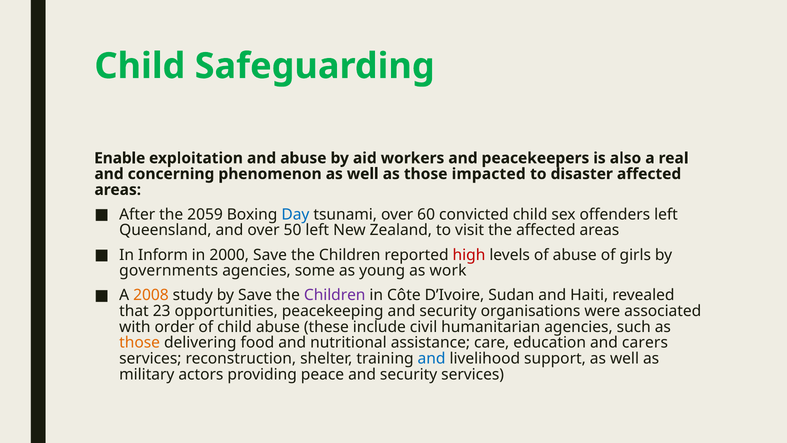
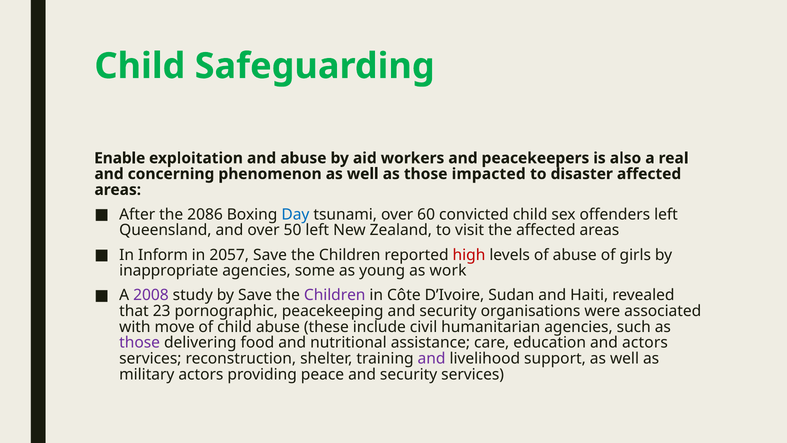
2059: 2059 -> 2086
2000: 2000 -> 2057
governments: governments -> inappropriate
2008 colour: orange -> purple
opportunities: opportunities -> pornographic
order: order -> move
those at (140, 343) colour: orange -> purple
and carers: carers -> actors
and at (432, 358) colour: blue -> purple
